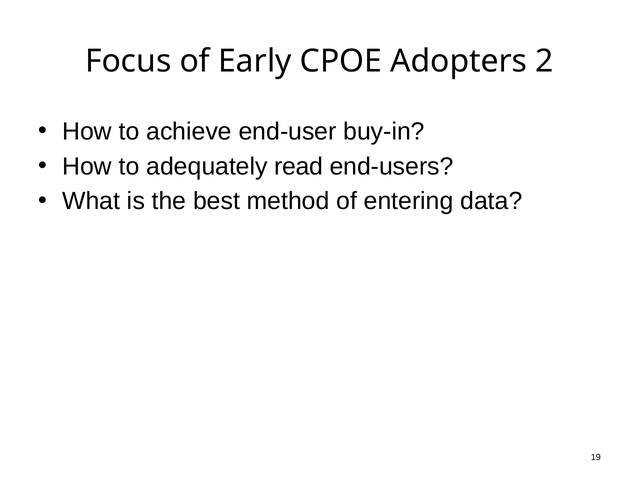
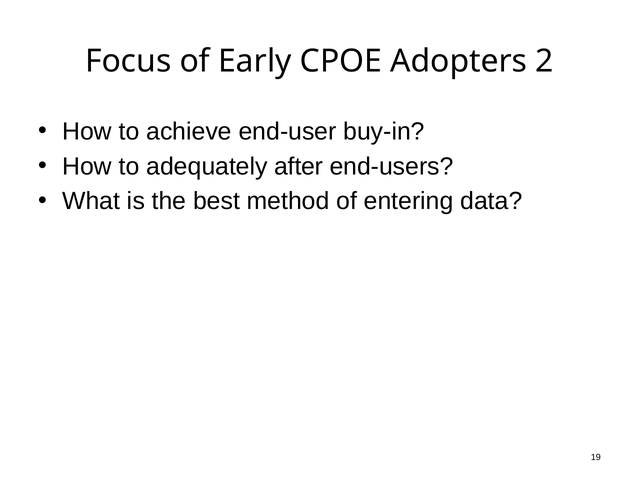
read: read -> after
